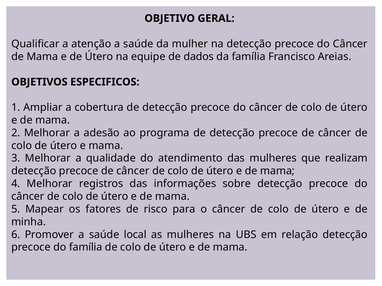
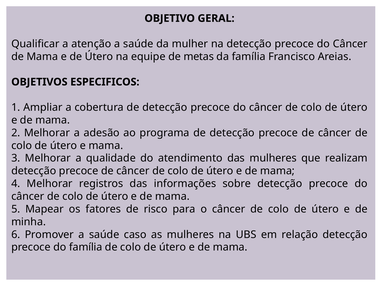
dados: dados -> metas
local: local -> caso
